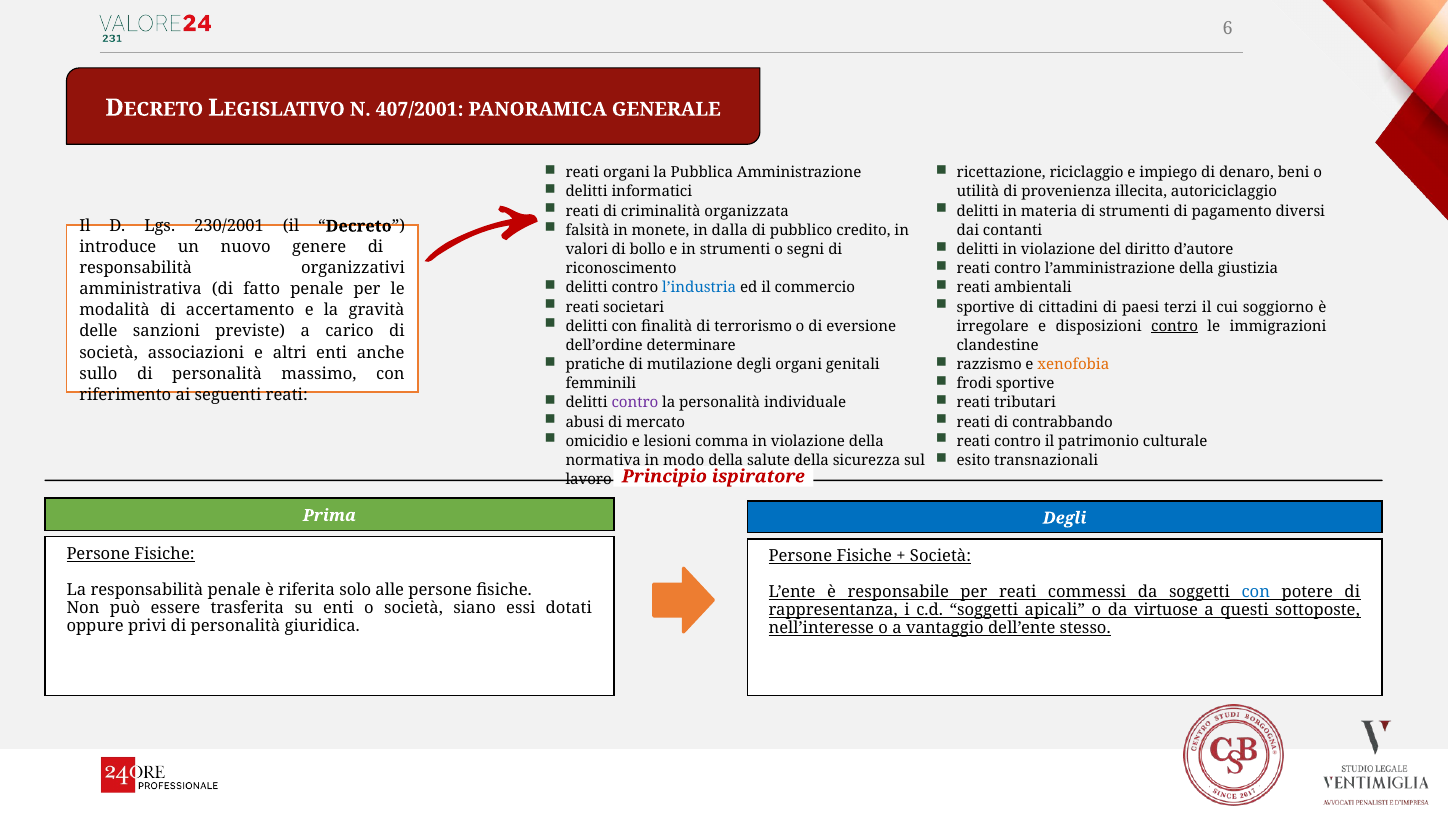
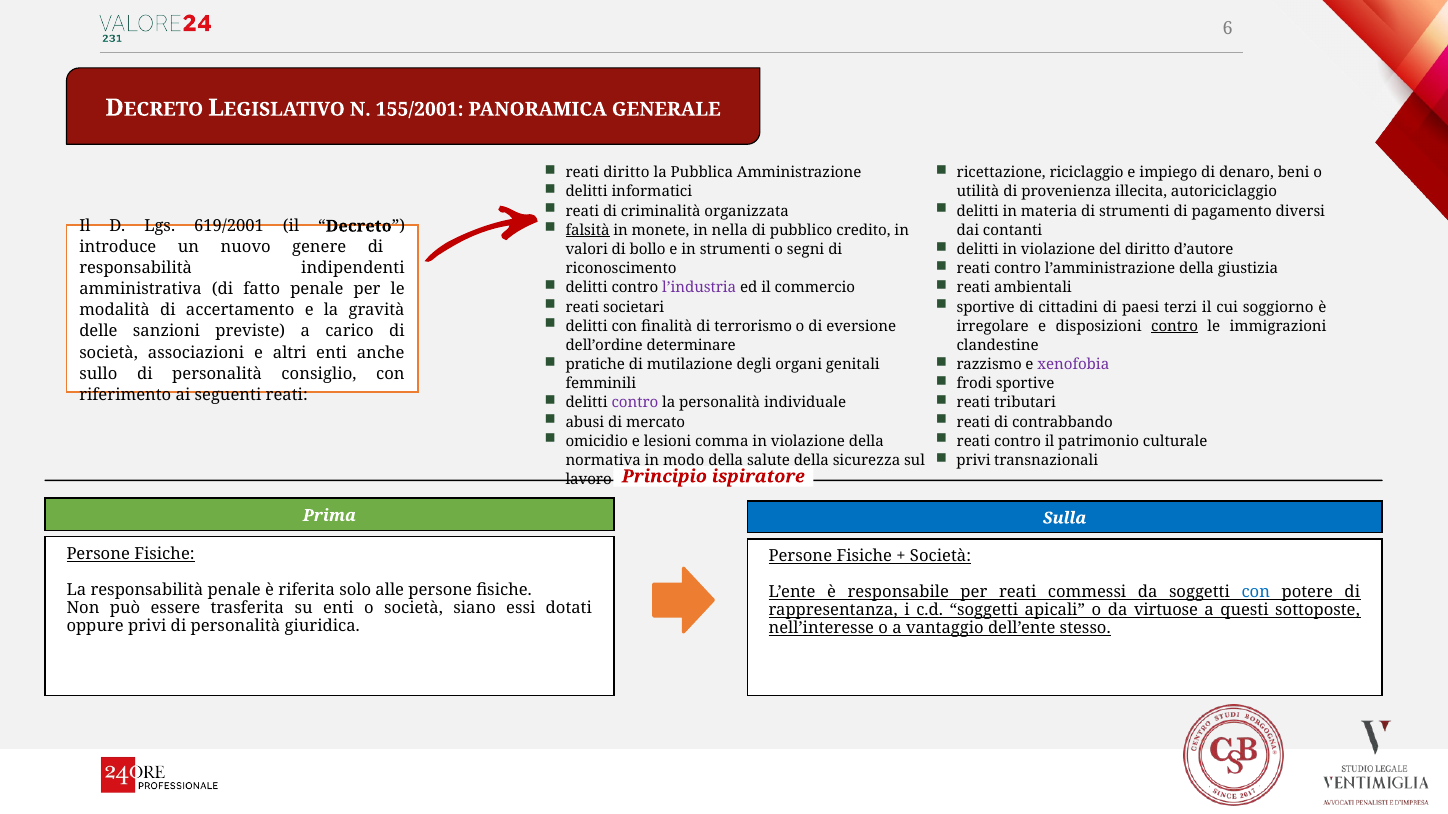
407/2001: 407/2001 -> 155/2001
reati organi: organi -> diritto
230/2001: 230/2001 -> 619/2001
falsità underline: none -> present
dalla: dalla -> nella
organizzativi: organizzativi -> indipendenti
l’industria colour: blue -> purple
xenofobia colour: orange -> purple
massimo: massimo -> consiglio
esito at (974, 461): esito -> privi
Degli at (1065, 518): Degli -> Sulla
